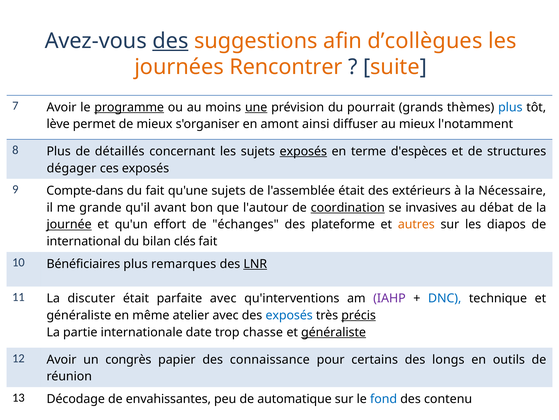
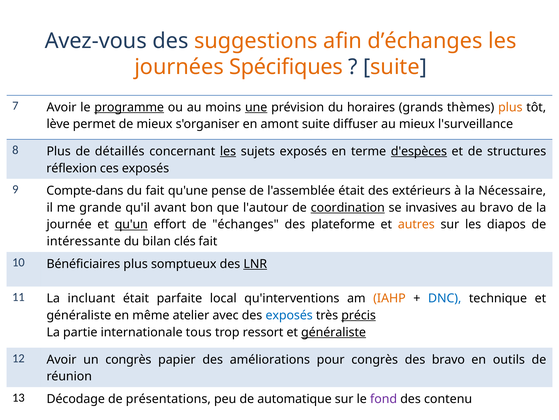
des at (170, 41) underline: present -> none
d’collègues: d’collègues -> d’échanges
Rencontrer: Rencontrer -> Spécifiques
pourrait: pourrait -> horaires
plus at (510, 107) colour: blue -> orange
amont ainsi: ainsi -> suite
l'notamment: l'notamment -> l'surveillance
les at (228, 151) underline: none -> present
exposés at (303, 151) underline: present -> none
d'espèces underline: none -> present
dégager: dégager -> réflexion
qu'une sujets: sujets -> pense
au débat: débat -> bravo
journée underline: present -> none
qu'un underline: none -> present
international: international -> intéressante
remarques: remarques -> somptueux
discuter: discuter -> incluant
parfaite avec: avec -> local
IAHP colour: purple -> orange
date: date -> tous
chasse: chasse -> ressort
connaissance: connaissance -> améliorations
pour certains: certains -> congrès
des longs: longs -> bravo
envahissantes: envahissantes -> présentations
fond colour: blue -> purple
